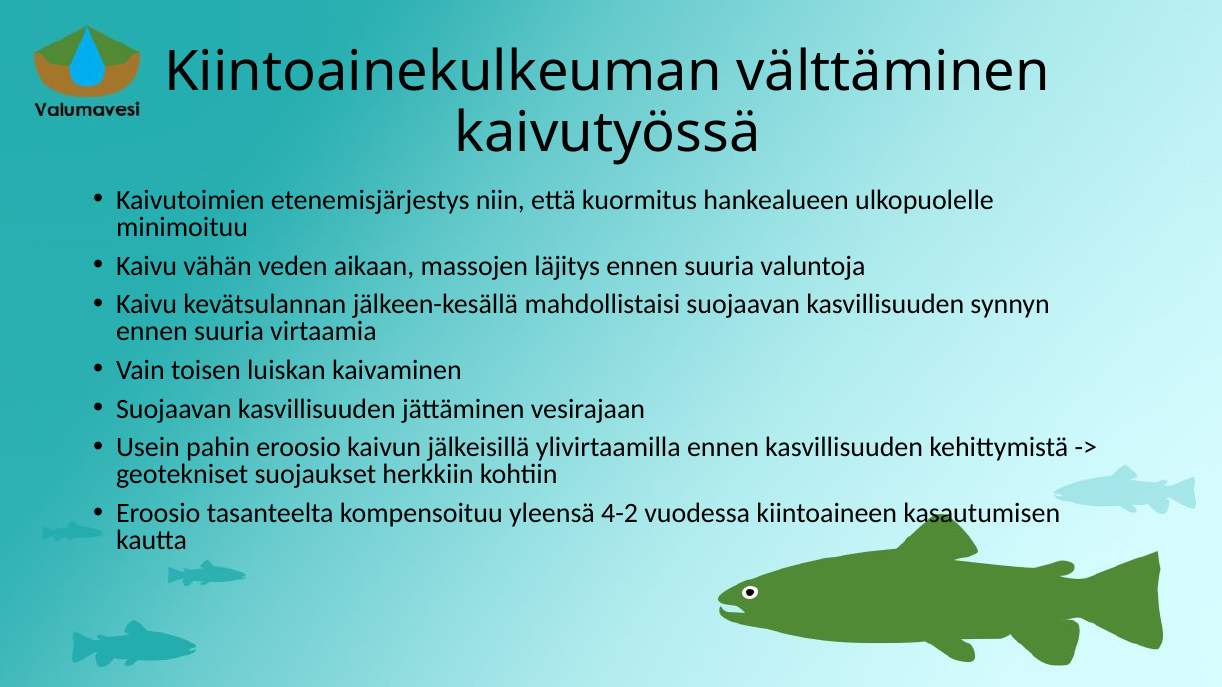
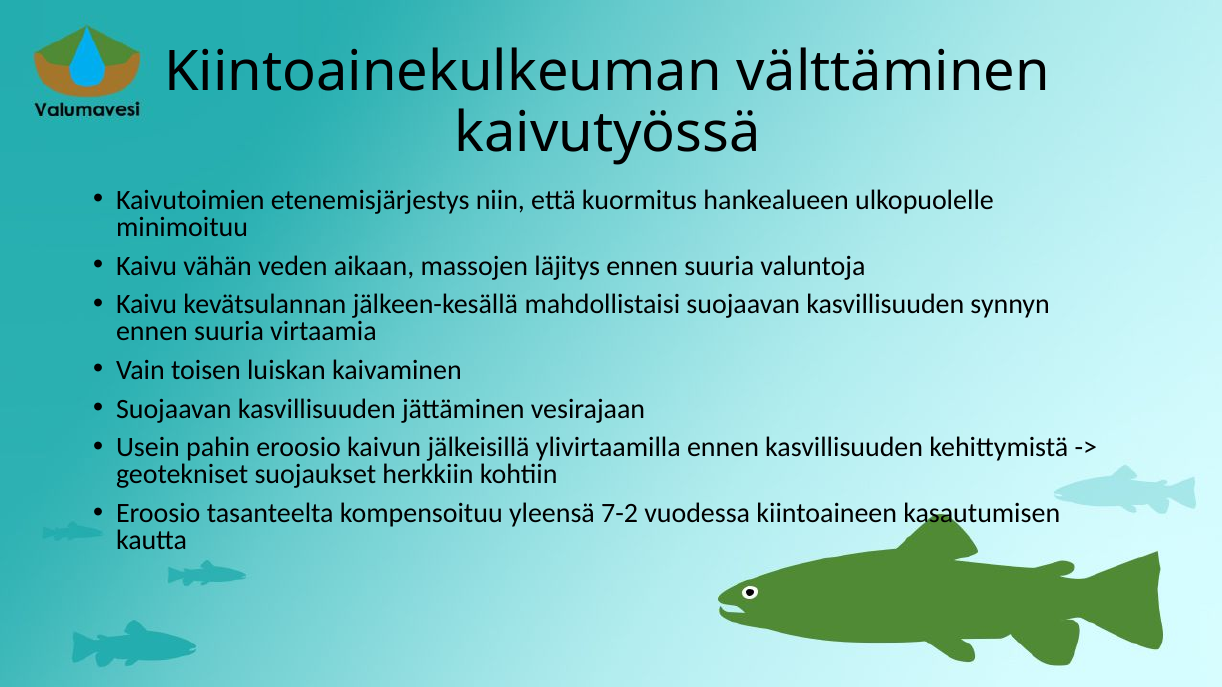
4-2: 4-2 -> 7-2
